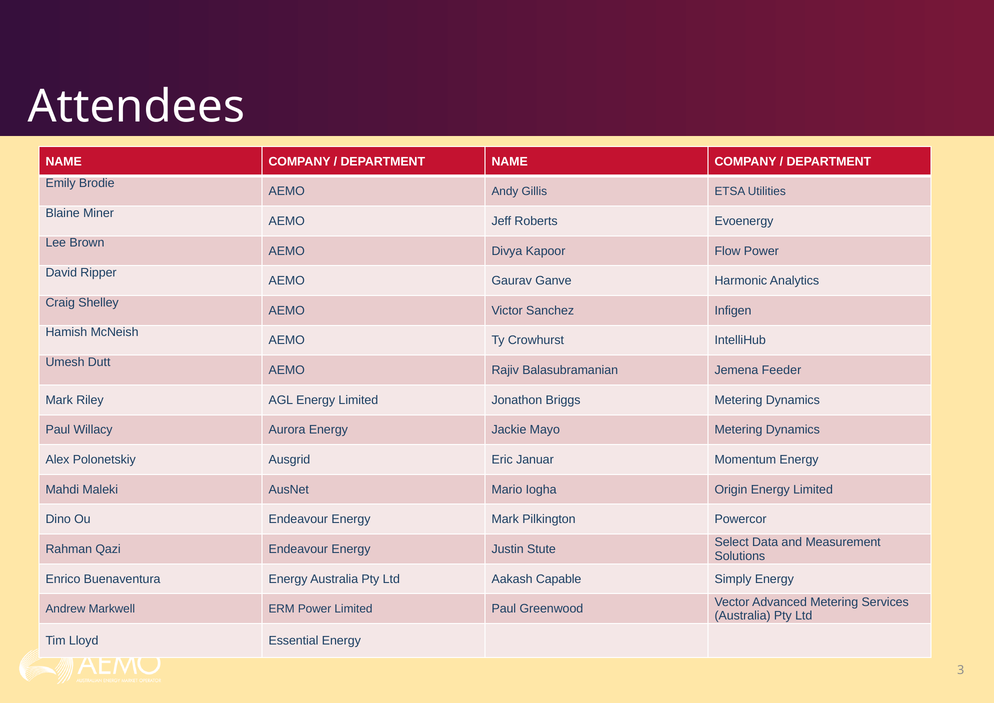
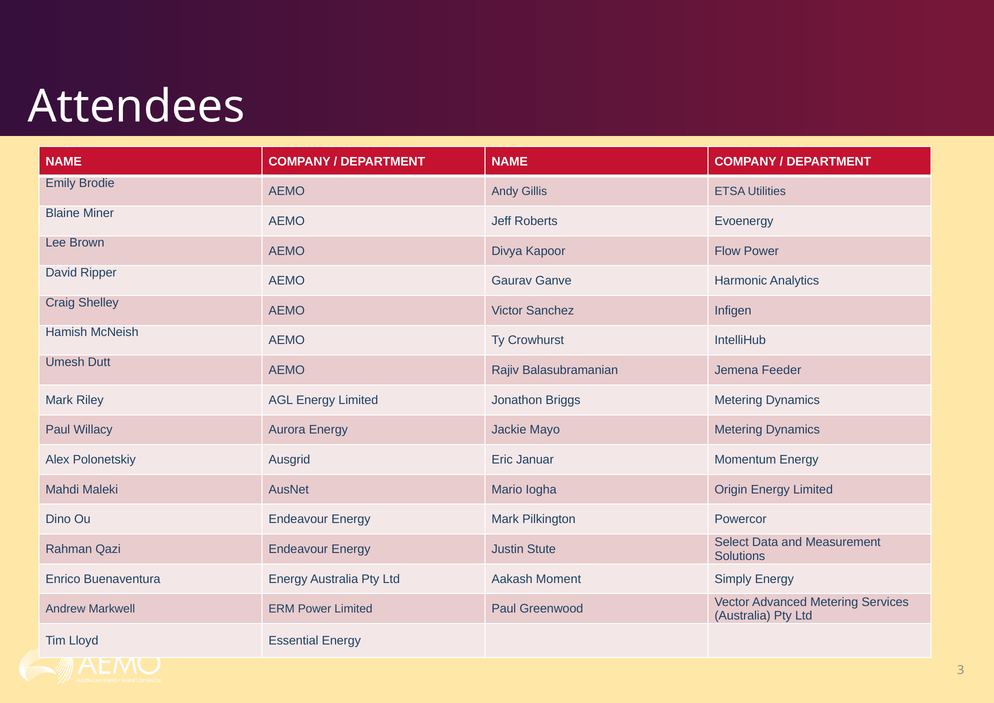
Capable: Capable -> Moment
